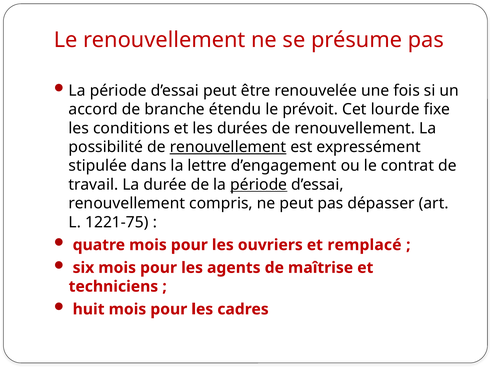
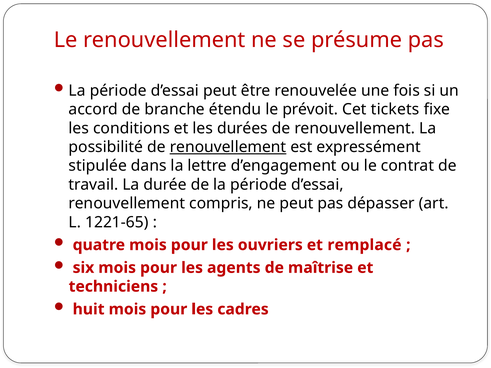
lourde: lourde -> tickets
période at (259, 185) underline: present -> none
1221-75: 1221-75 -> 1221-65
